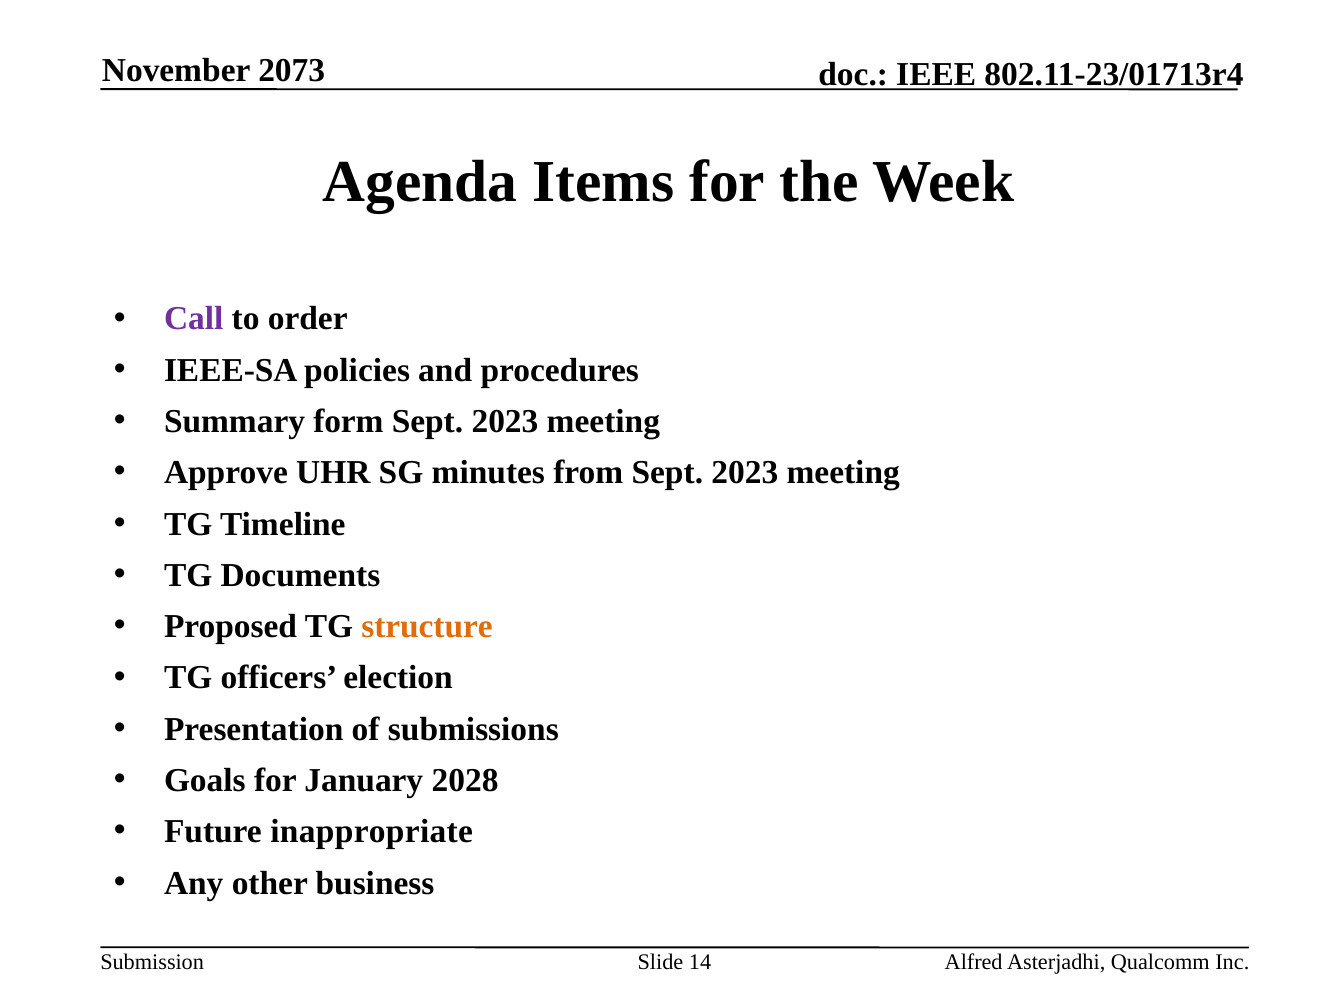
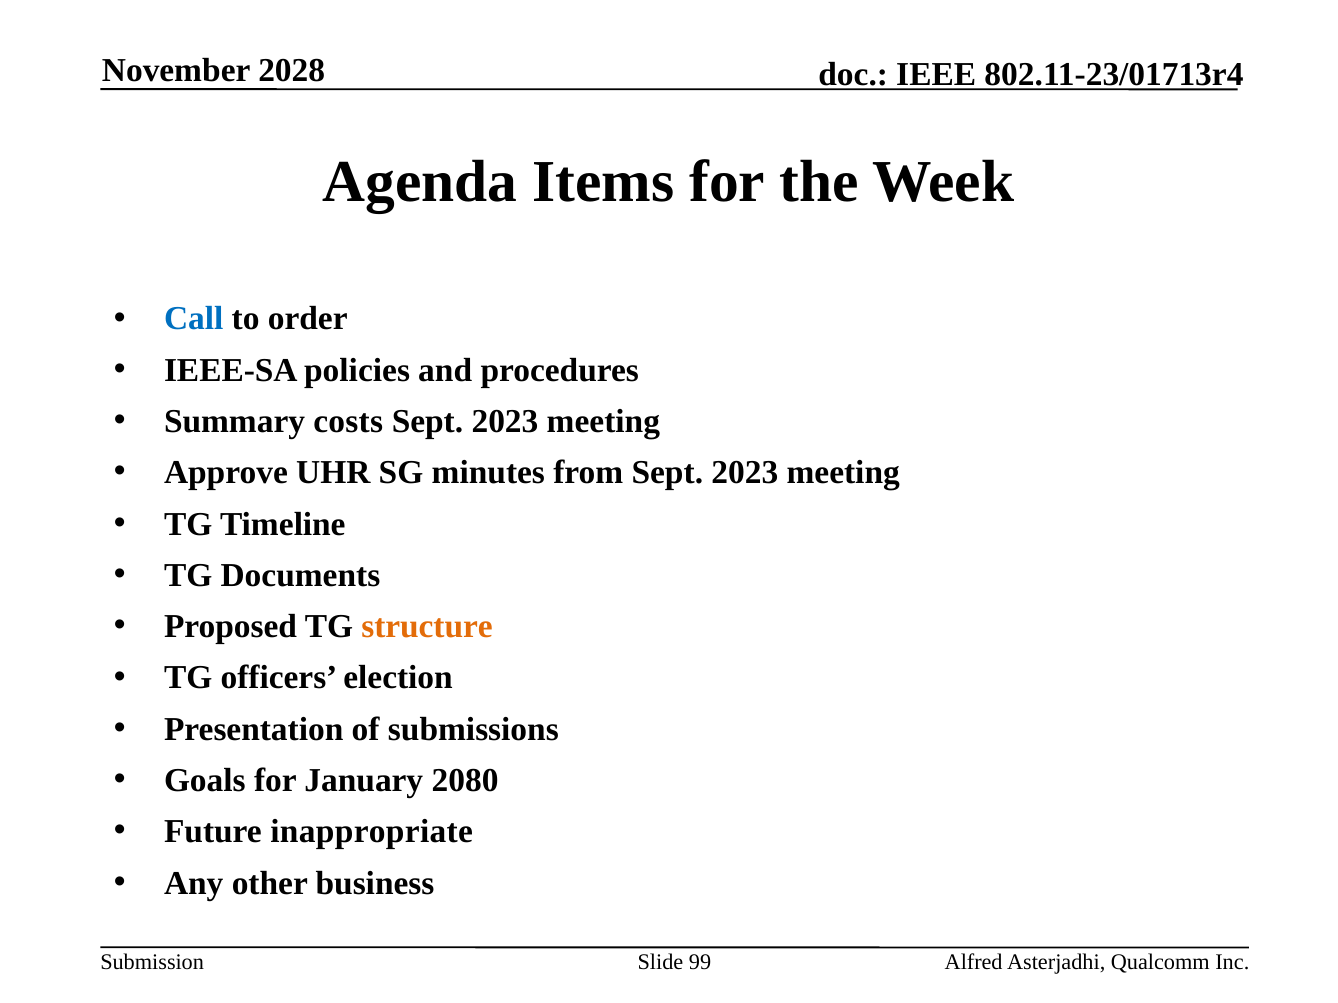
2073: 2073 -> 2028
Call colour: purple -> blue
form: form -> costs
2028: 2028 -> 2080
14: 14 -> 99
